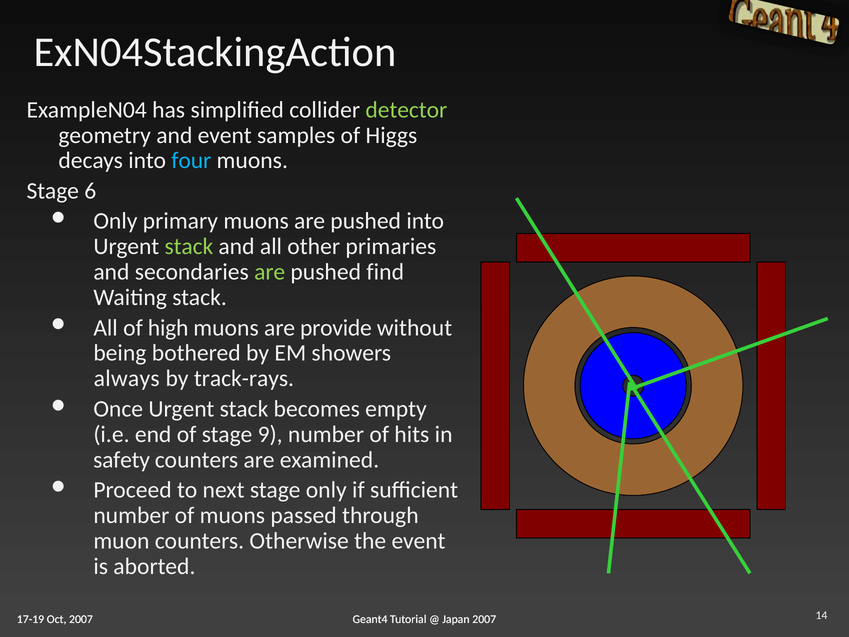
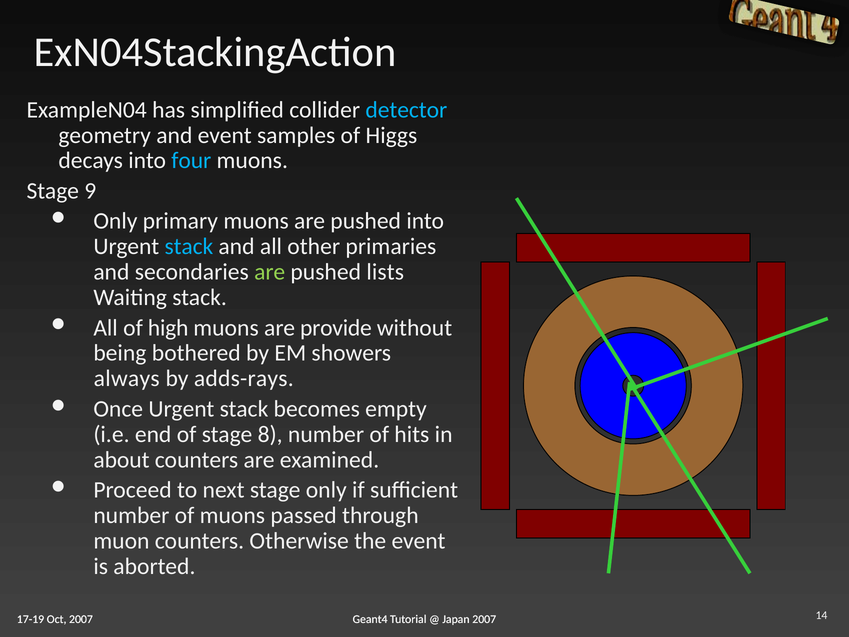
detector colour: light green -> light blue
6: 6 -> 9
stack at (189, 246) colour: light green -> light blue
find: find -> lists
track-rays: track-rays -> adds-rays
9: 9 -> 8
safety: safety -> about
